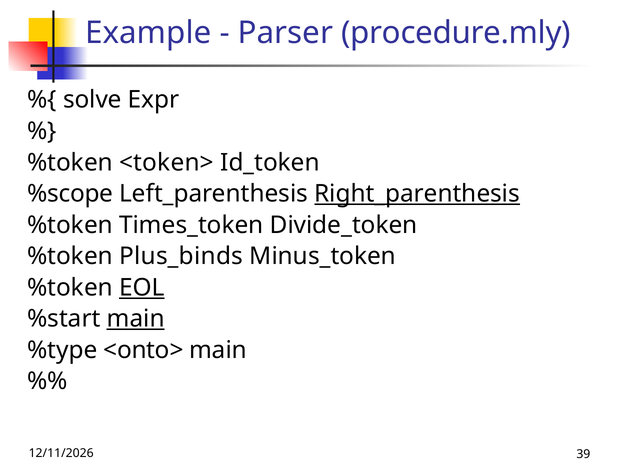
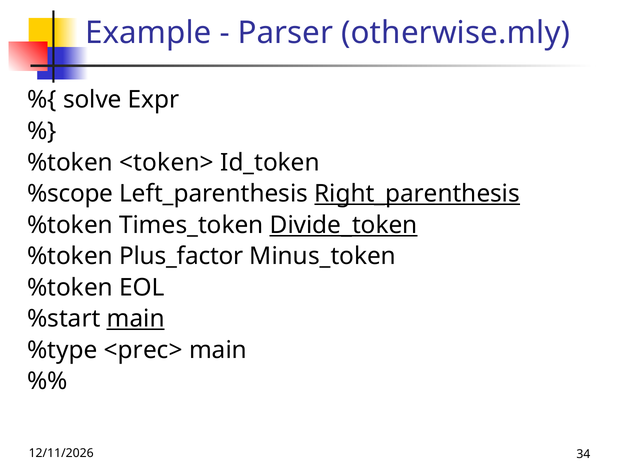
procedure.mly: procedure.mly -> otherwise.mly
Divide_token underline: none -> present
Plus_binds: Plus_binds -> Plus_factor
EOL underline: present -> none
<onto>: <onto> -> <prec>
39: 39 -> 34
